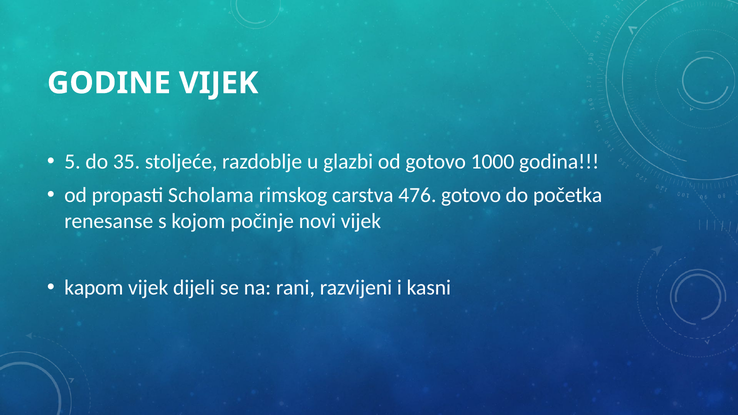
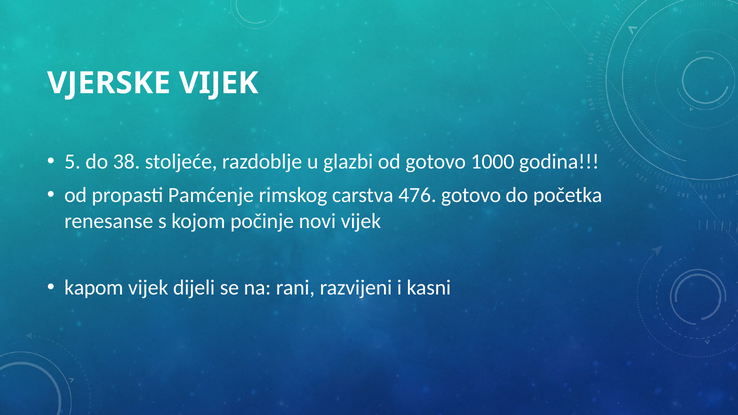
GODINE: GODINE -> VJERSKE
35: 35 -> 38
Scholama: Scholama -> Pamćenje
